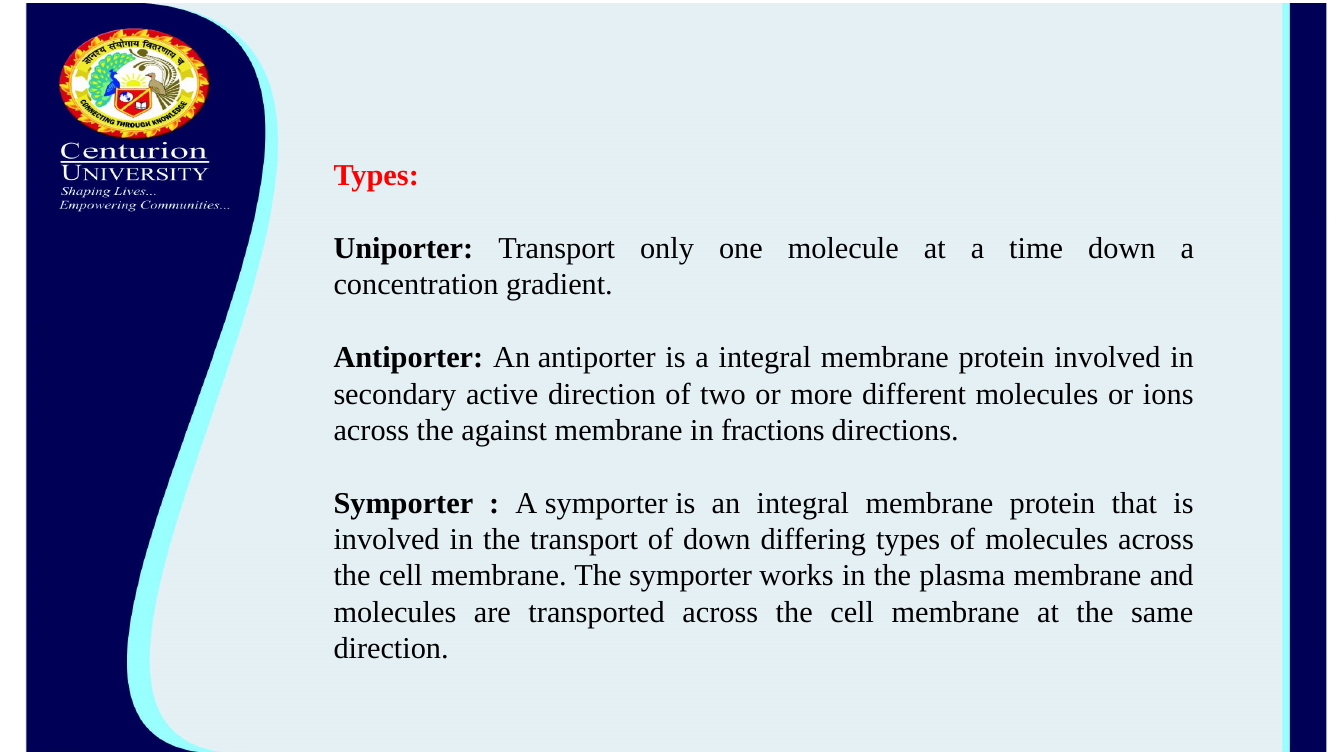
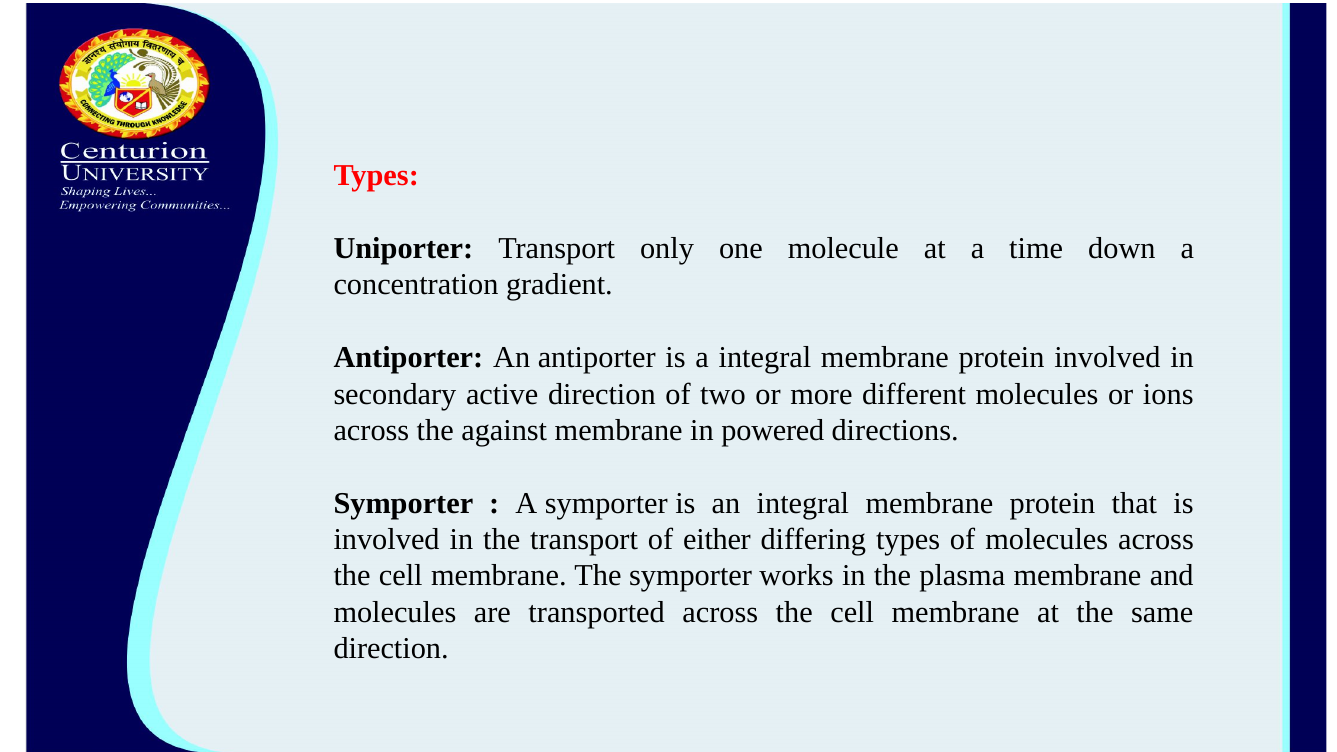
fractions: fractions -> powered
of down: down -> either
